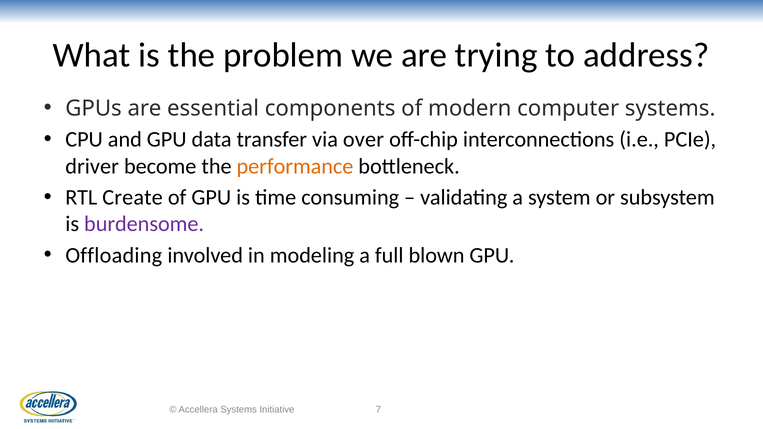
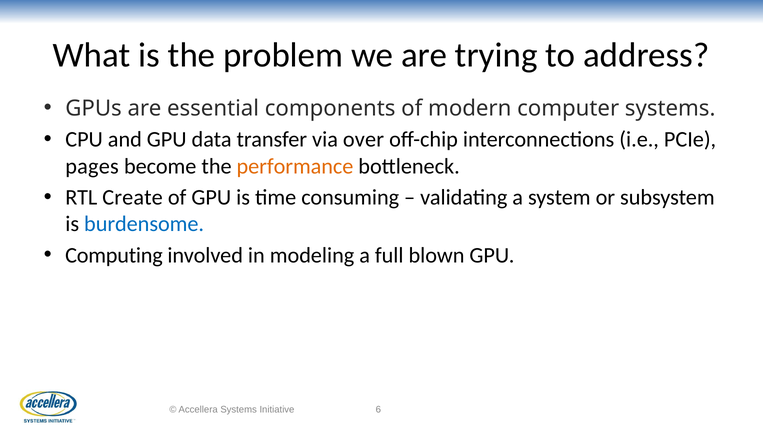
driver: driver -> pages
burdensome colour: purple -> blue
Offloading: Offloading -> Computing
7: 7 -> 6
